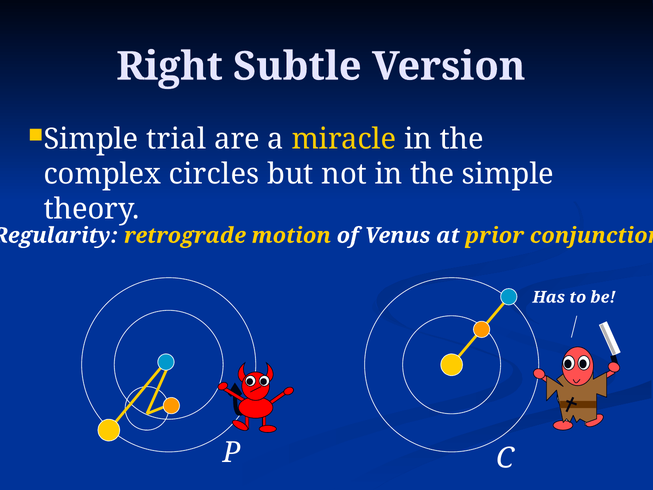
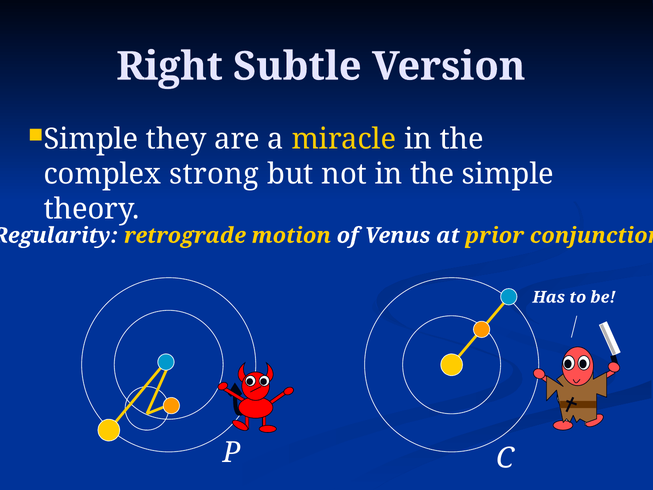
trial: trial -> they
circles: circles -> strong
